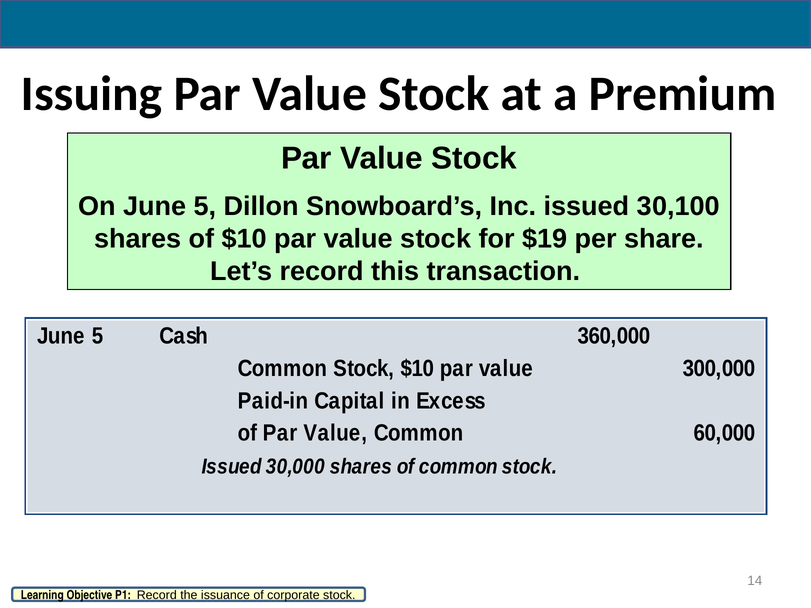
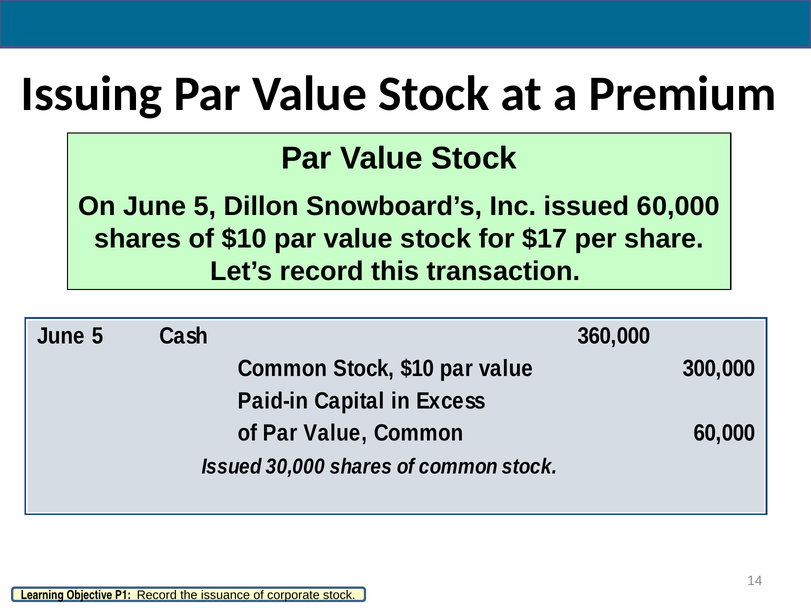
issued 30,100: 30,100 -> 60,000
$19: $19 -> $17
